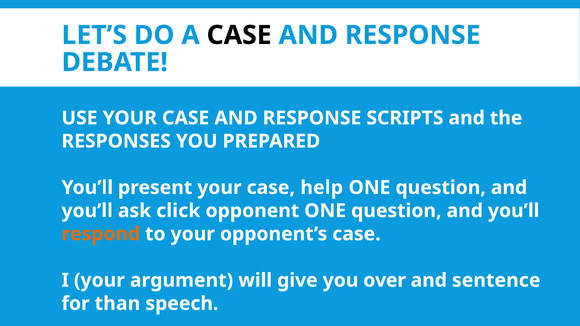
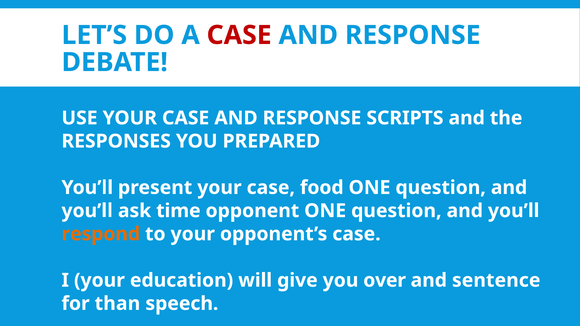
CASE at (239, 35) colour: black -> red
help: help -> food
click: click -> time
argument: argument -> education
